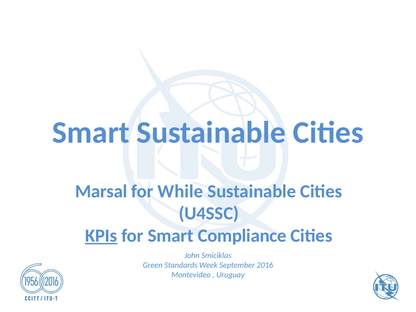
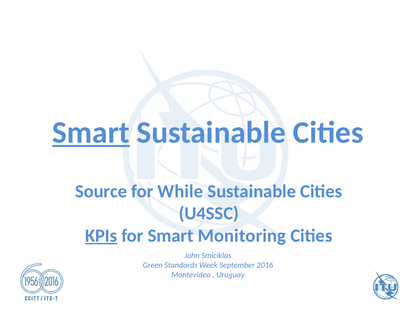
Smart at (91, 133) underline: none -> present
Marsal: Marsal -> Source
Compliance: Compliance -> Monitoring
